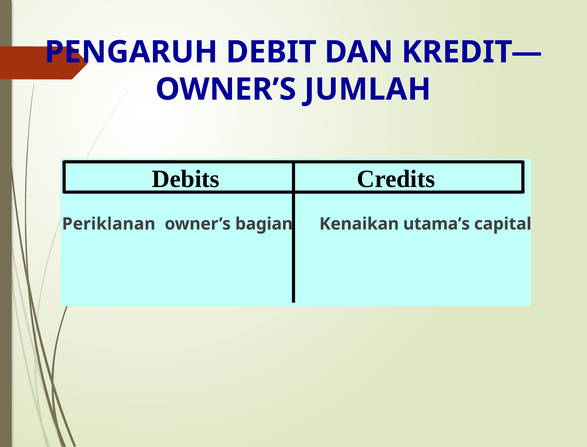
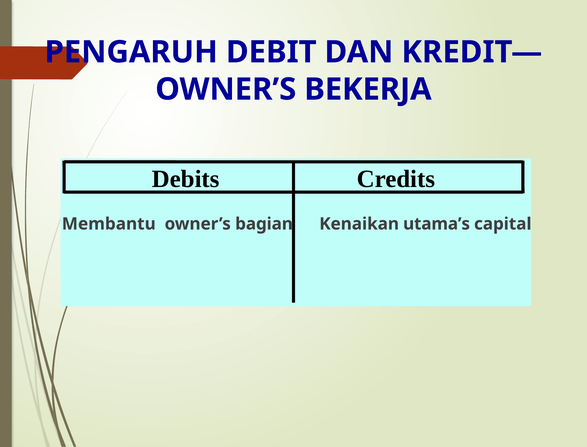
JUMLAH: JUMLAH -> BEKERJA
Periklanan: Periklanan -> Membantu
